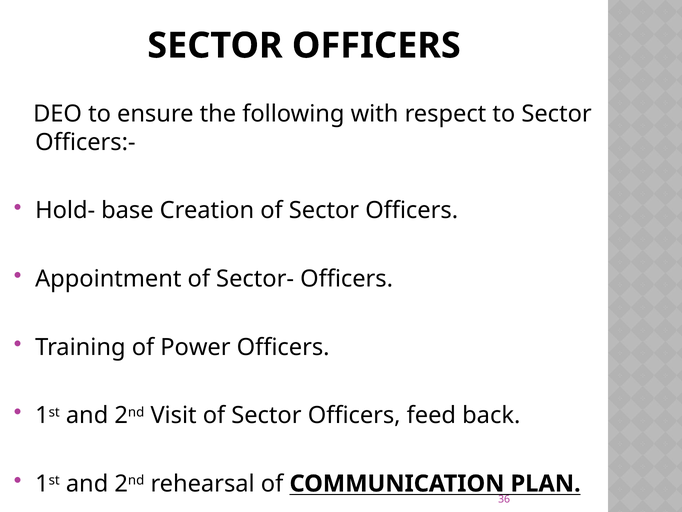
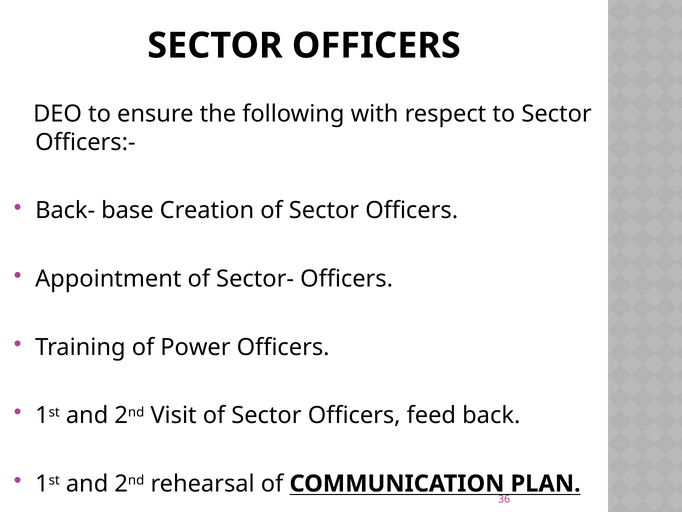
Hold-: Hold- -> Back-
